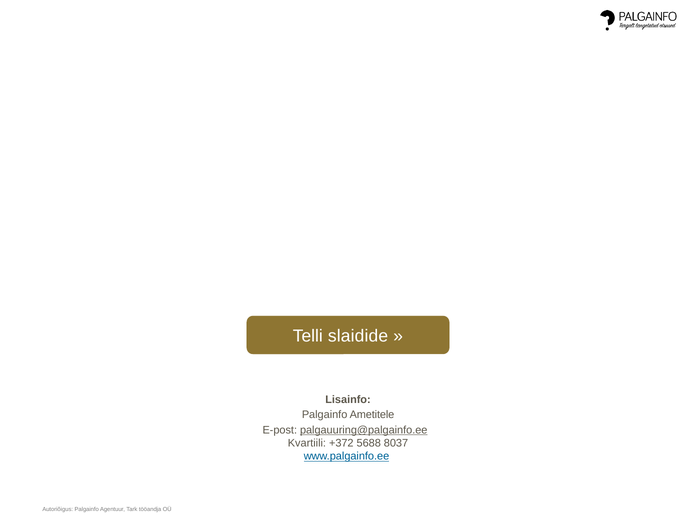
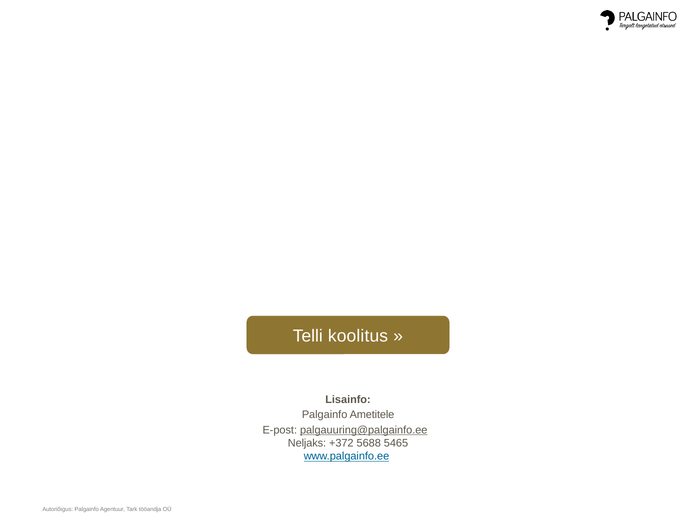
slaidide: slaidide -> koolitus
Kvartiili: Kvartiili -> Neljaks
8037: 8037 -> 5465
